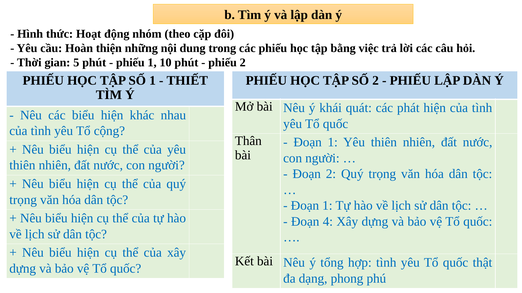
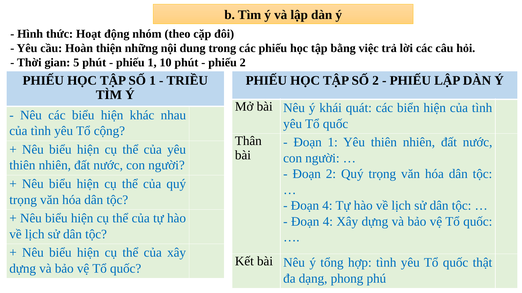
THIẾT: THIẾT -> TRIỀU
phát: phát -> biển
1 at (327, 206): 1 -> 4
